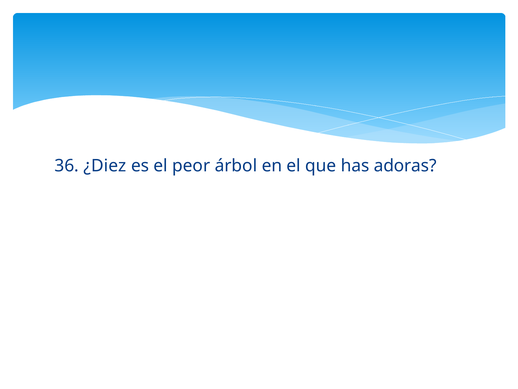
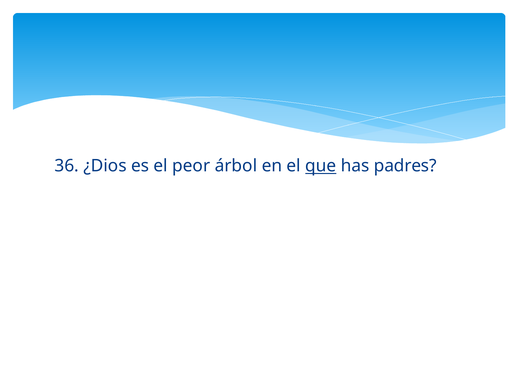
¿Diez: ¿Diez -> ¿Dios
que underline: none -> present
adoras: adoras -> padres
